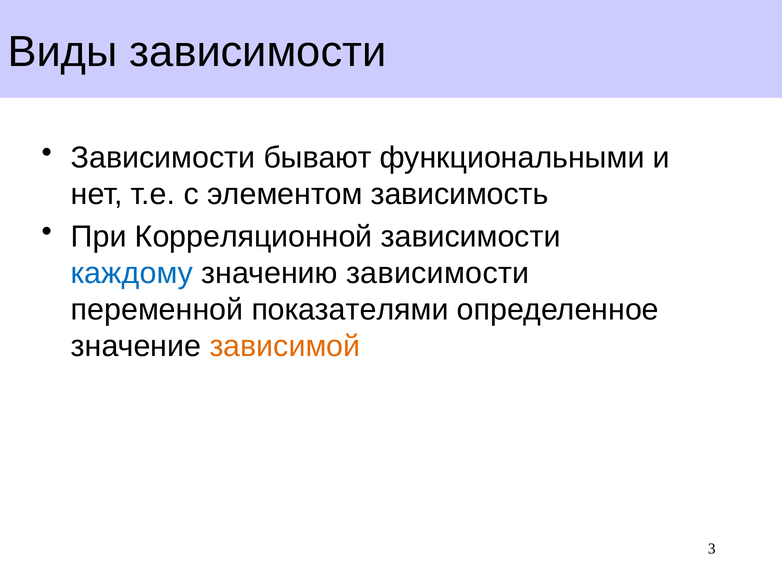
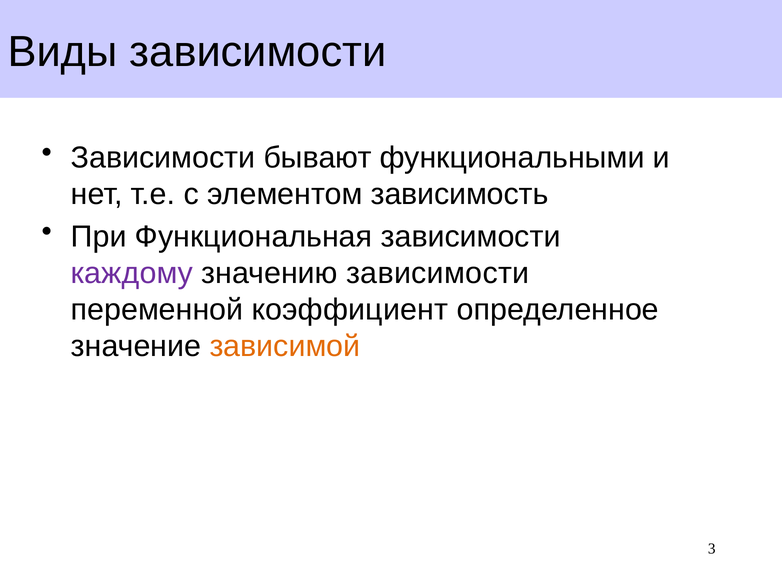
Корреляционной: Корреляционной -> Функциональная
каждому colour: blue -> purple
показателями: показателями -> коэффициент
